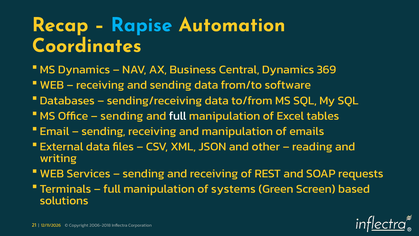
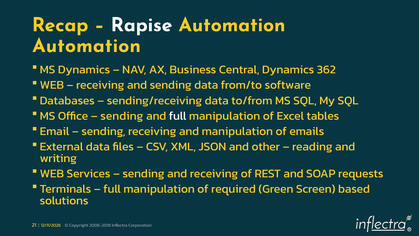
Rapise colour: light blue -> white
Coordinates at (87, 46): Coordinates -> Automation
369: 369 -> 362
systems: systems -> required
